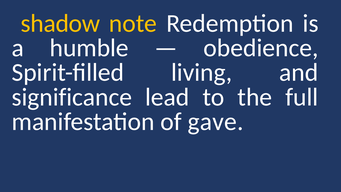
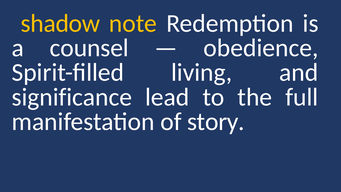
humble: humble -> counsel
gave: gave -> story
